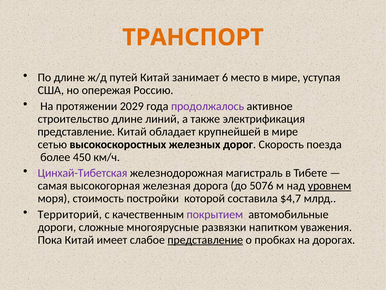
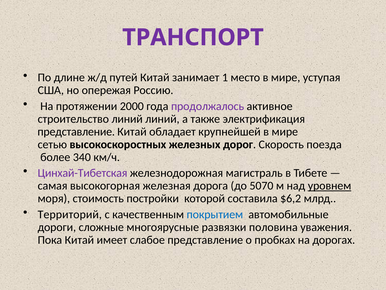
ТРАНСПОРТ colour: orange -> purple
6: 6 -> 1
2029: 2029 -> 2000
строительство длине: длине -> линий
450: 450 -> 340
5076: 5076 -> 5070
$4,7: $4,7 -> $6,2
покрытием colour: purple -> blue
напитком: напитком -> половина
представление at (205, 239) underline: present -> none
